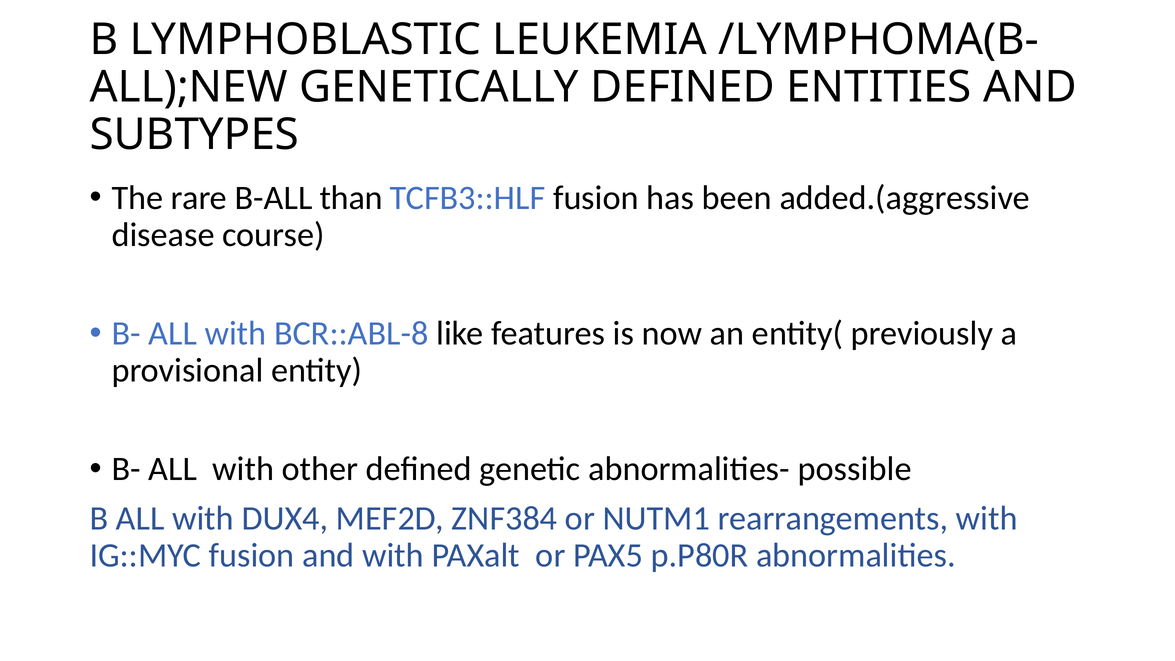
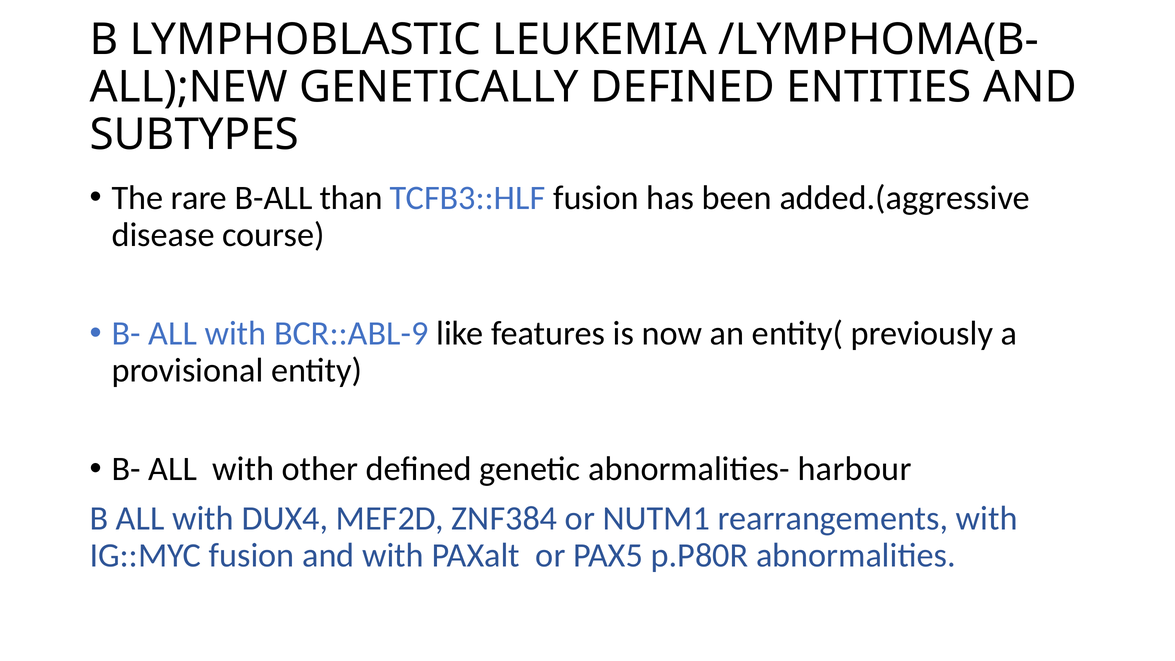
BCR::ABL-8: BCR::ABL-8 -> BCR::ABL-9
possible: possible -> harbour
